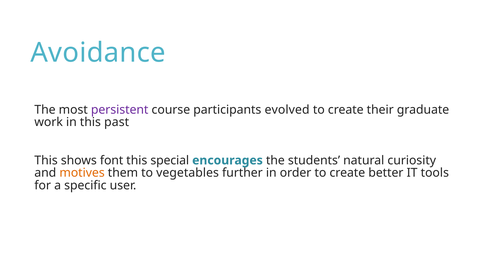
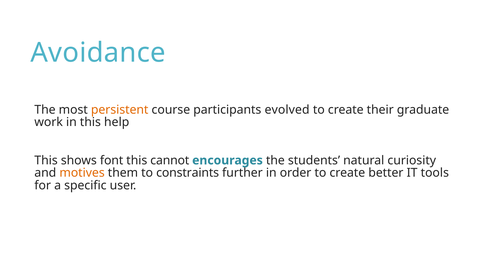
persistent colour: purple -> orange
past: past -> help
special: special -> cannot
vegetables: vegetables -> constraints
